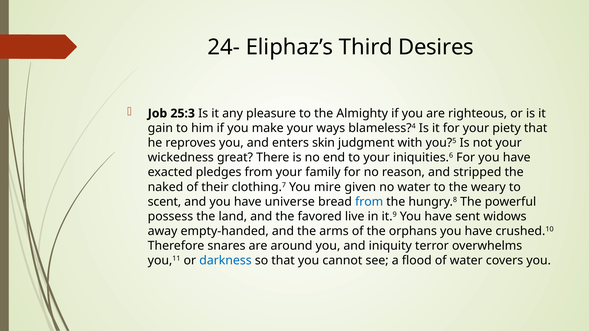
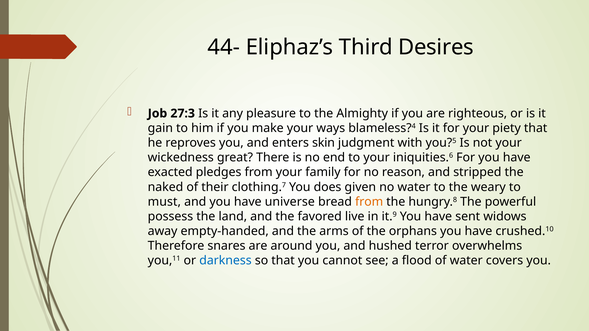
24-: 24- -> 44-
25:3: 25:3 -> 27:3
mire: mire -> does
scent: scent -> must
from at (369, 202) colour: blue -> orange
iniquity: iniquity -> hushed
